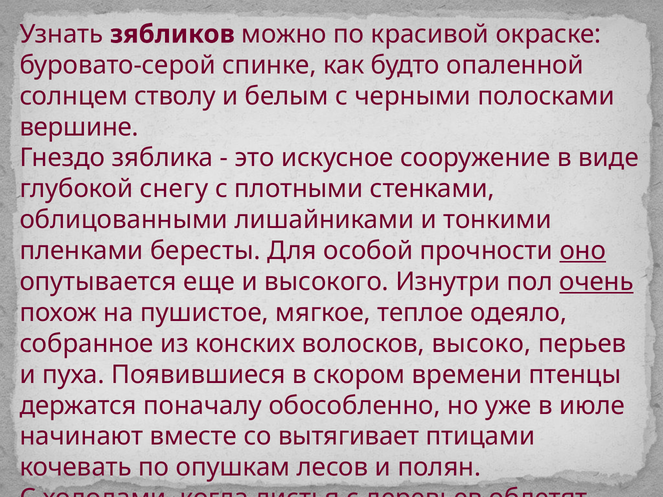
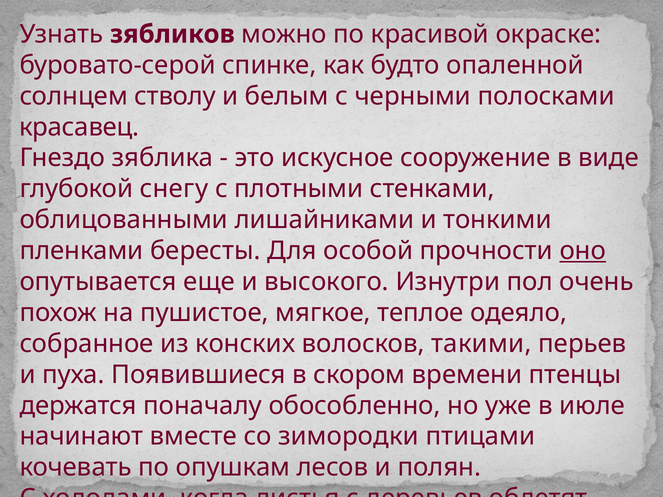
вершине: вершине -> красавец
очень underline: present -> none
высоко: высоко -> такими
вытягивает: вытягивает -> зимородки
